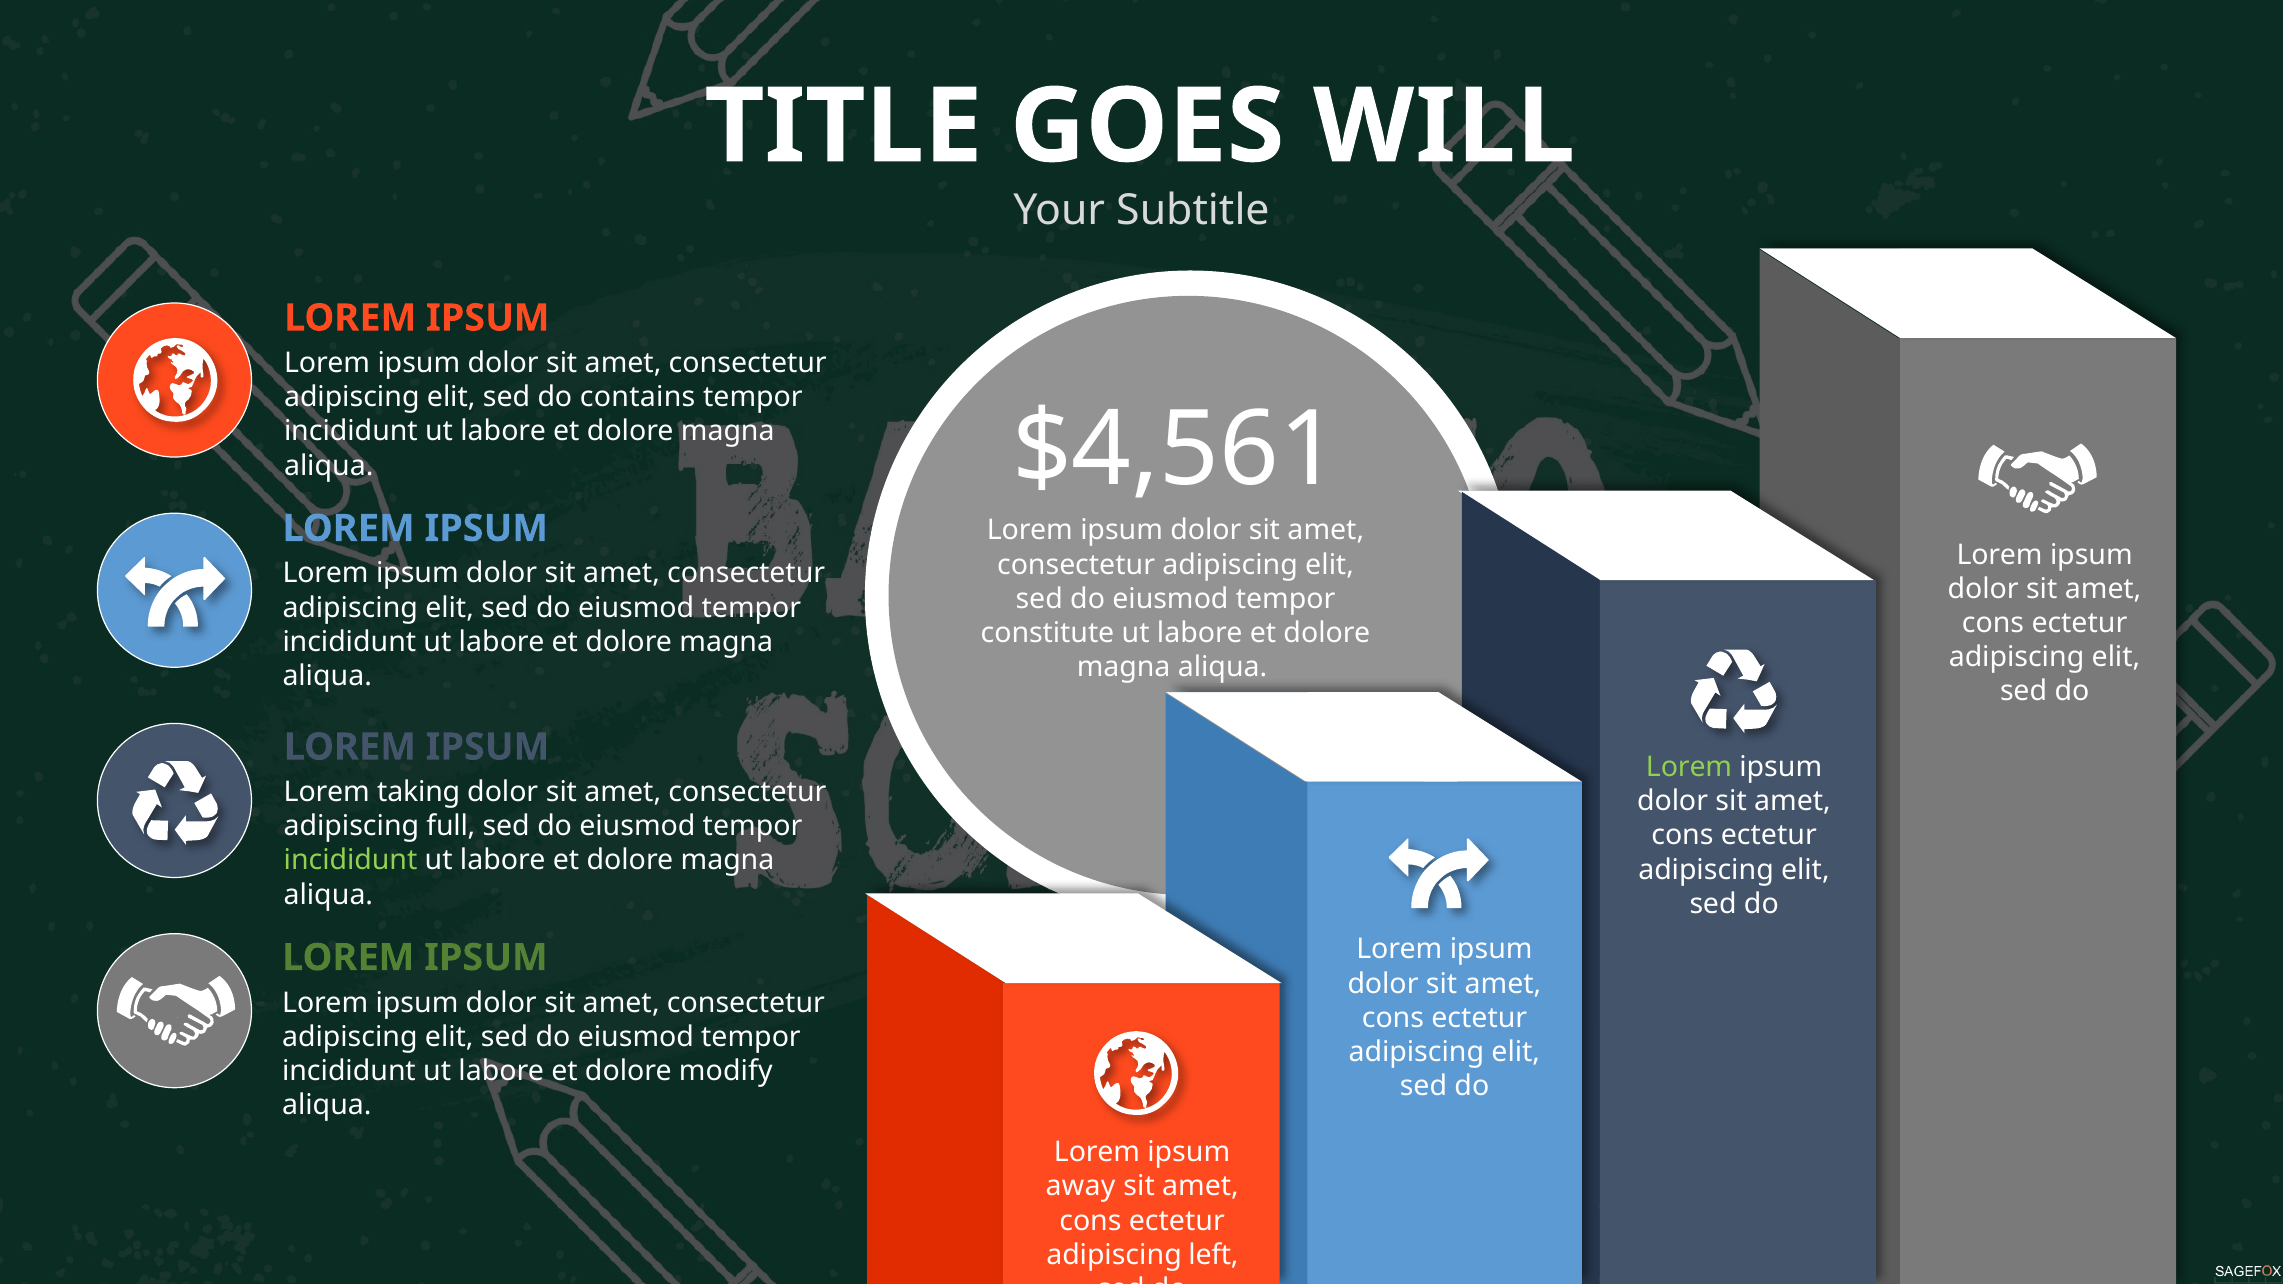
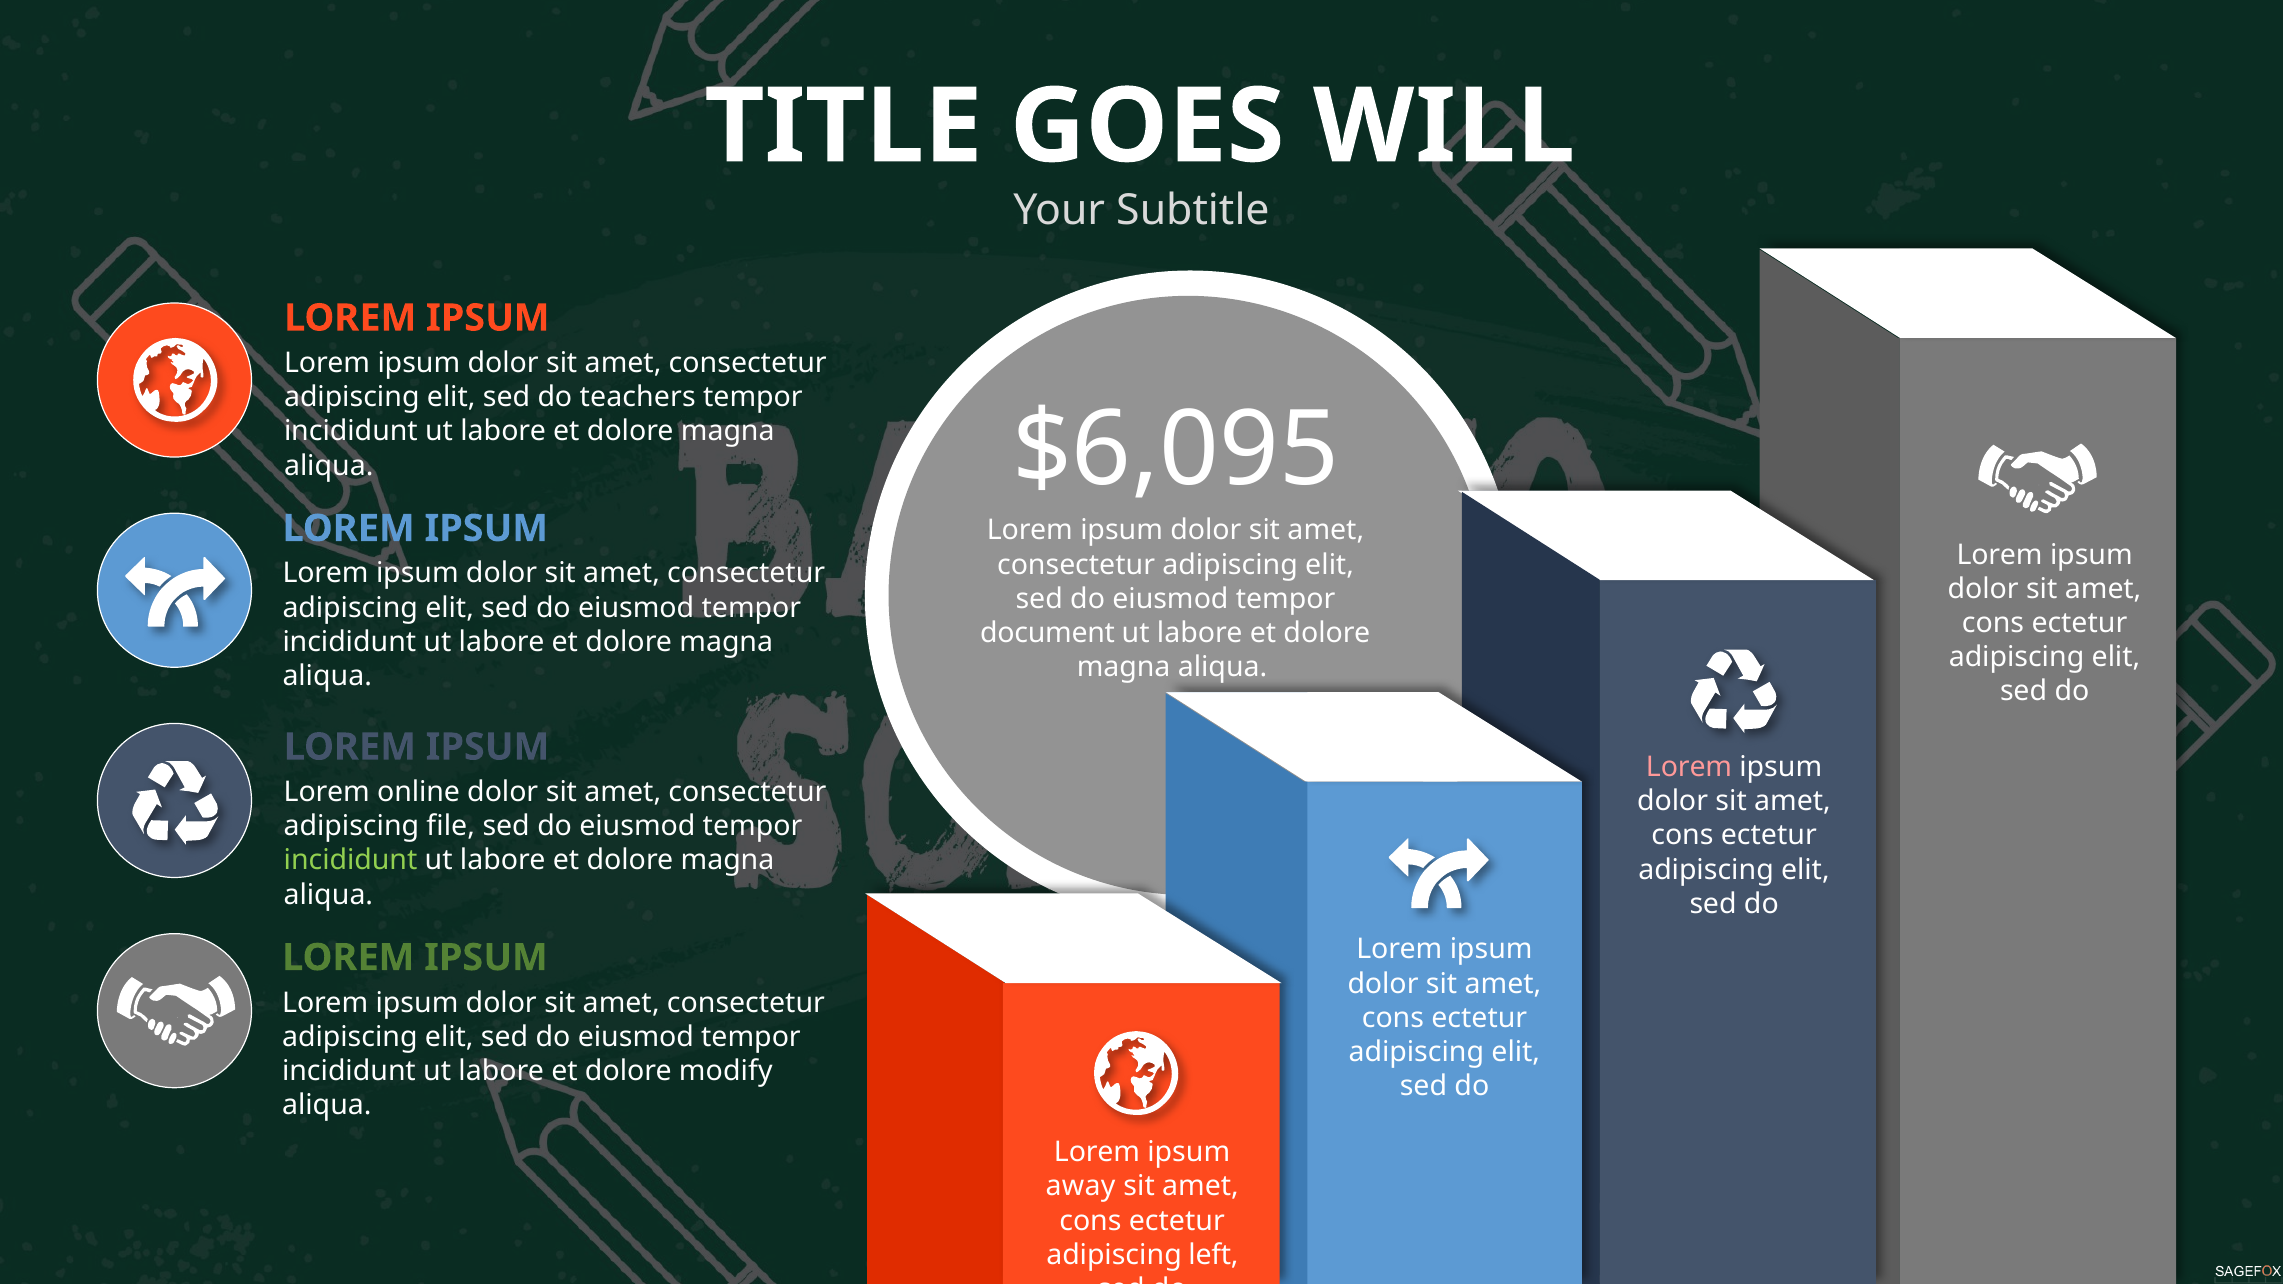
contains: contains -> teachers
$4,561: $4,561 -> $6,095
constitute: constitute -> document
Lorem at (1689, 767) colour: light green -> pink
taking: taking -> online
full: full -> file
